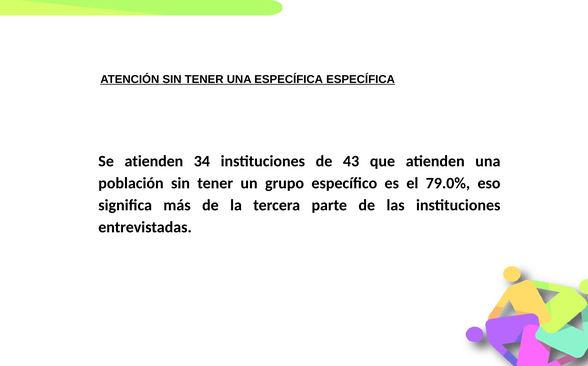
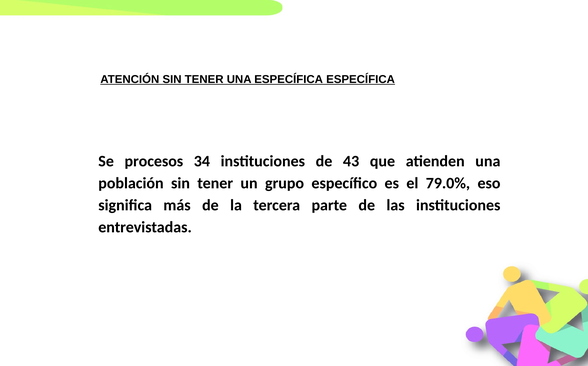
Se atienden: atienden -> procesos
